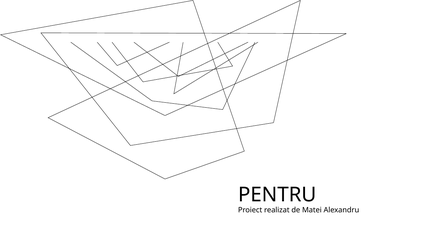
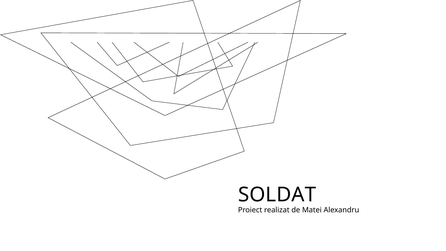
PENTRU: PENTRU -> SOLDAT
